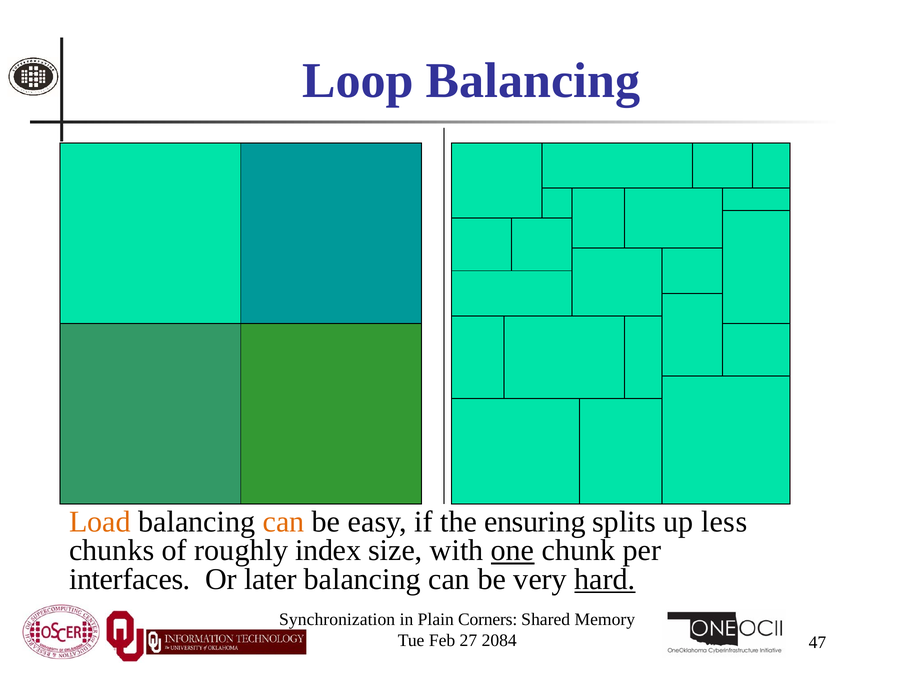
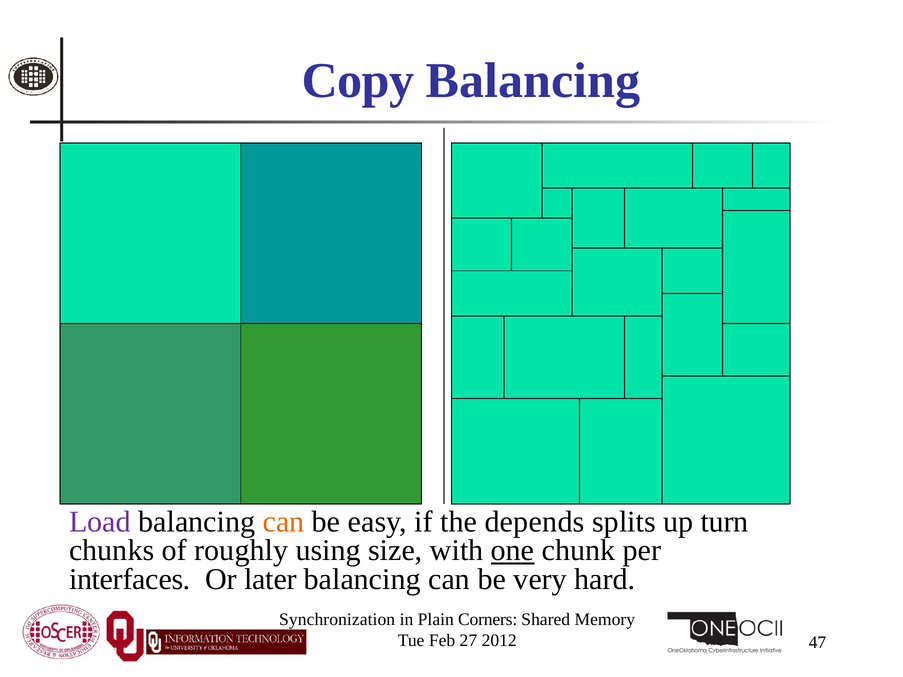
Loop: Loop -> Copy
Load colour: orange -> purple
ensuring: ensuring -> depends
less: less -> turn
index: index -> using
hard underline: present -> none
2084: 2084 -> 2012
